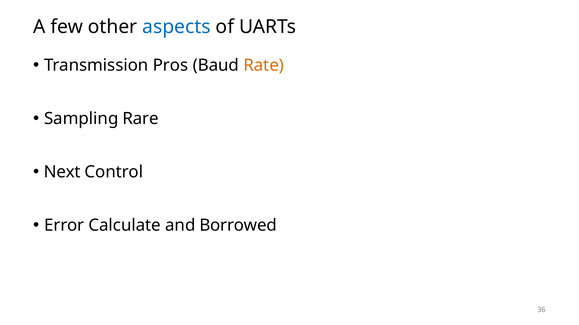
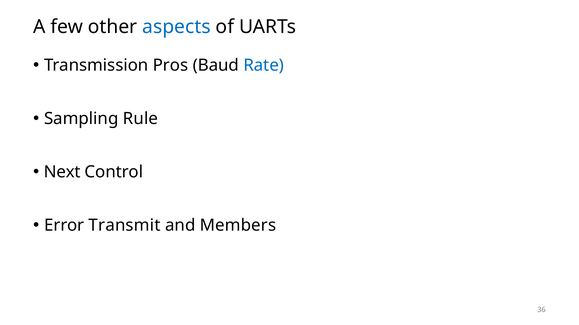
Rate colour: orange -> blue
Rare: Rare -> Rule
Calculate: Calculate -> Transmit
Borrowed: Borrowed -> Members
